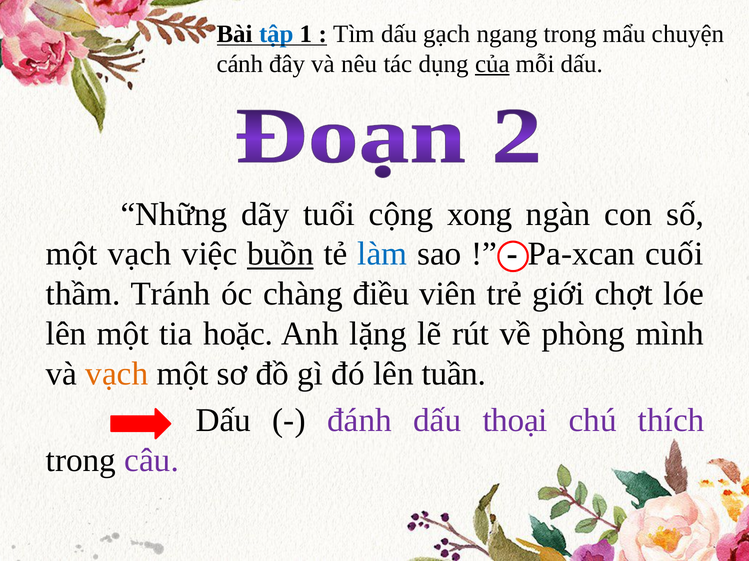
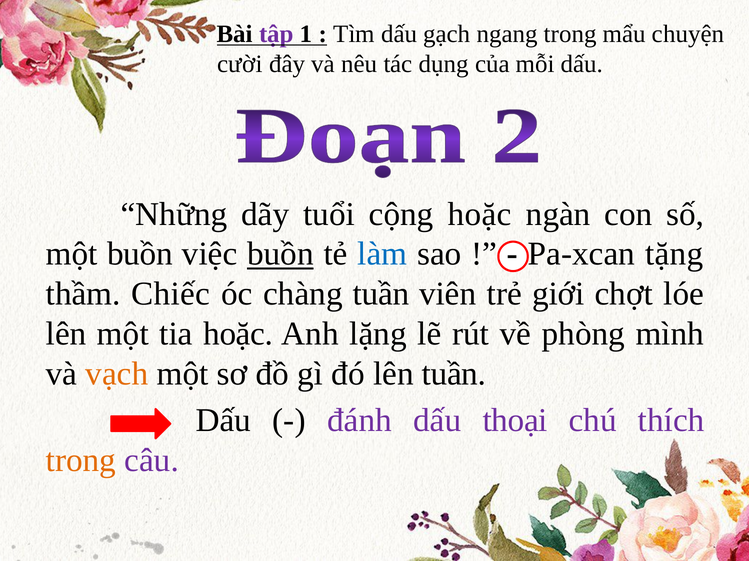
tập colour: blue -> purple
cánh: cánh -> cười
của underline: present -> none
cộng xong: xong -> hoặc
một vạch: vạch -> buồn
cuối: cuối -> tặng
Tránh: Tránh -> Chiếc
chàng điều: điều -> tuần
trong at (81, 461) colour: black -> orange
